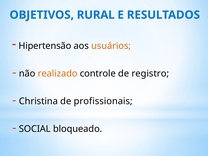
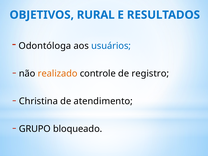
Hipertensão: Hipertensão -> Odontóloga
usuários colour: orange -> blue
profissionais: profissionais -> atendimento
SOCIAL: SOCIAL -> GRUPO
